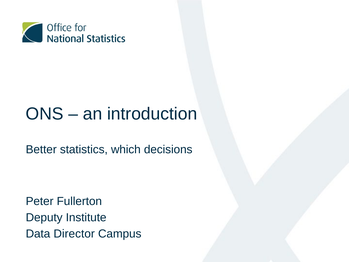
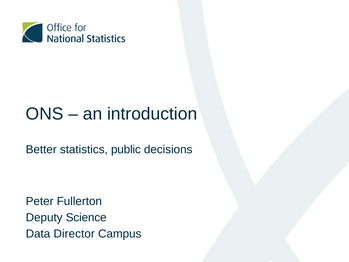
which: which -> public
Institute: Institute -> Science
